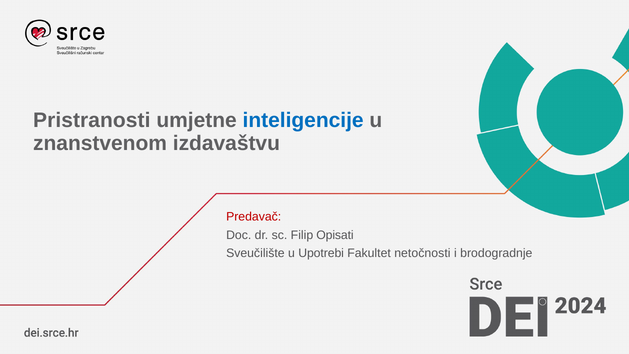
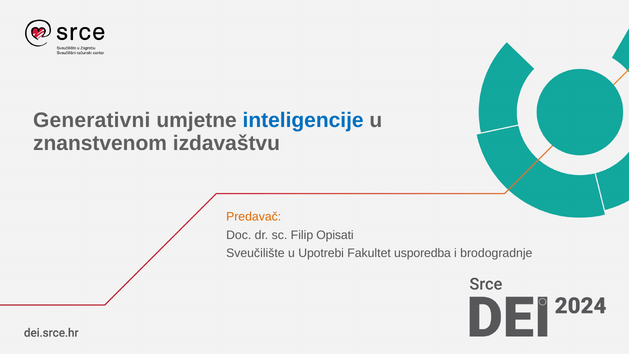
Pristranosti: Pristranosti -> Generativni
Predavač colour: red -> orange
netočnosti: netočnosti -> usporedba
